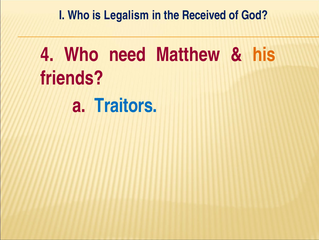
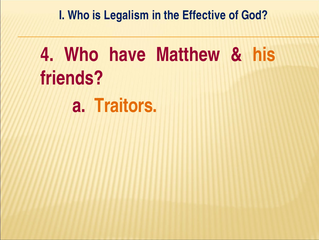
Received: Received -> Effective
need: need -> have
Traitors colour: blue -> orange
